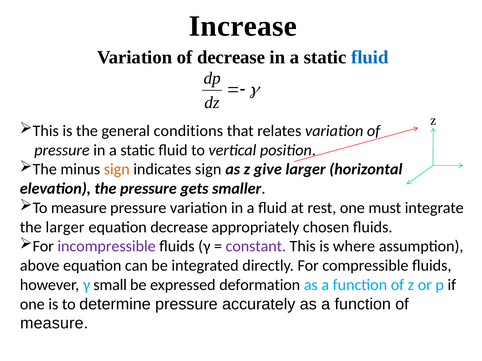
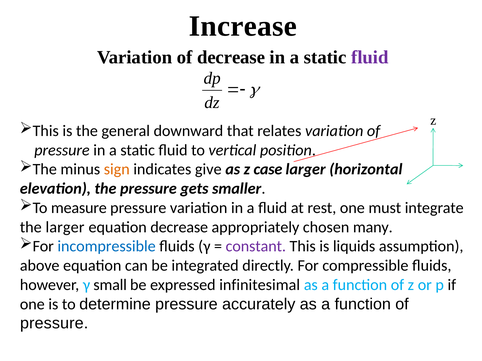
fluid at (370, 58) colour: blue -> purple
conditions: conditions -> downward
indicates sign: sign -> give
give: give -> case
chosen ﬂuids: ﬂuids -> many
incompressible colour: purple -> blue
where: where -> liquids
deformation: deformation -> infinitesimal
measure at (54, 324): measure -> pressure
